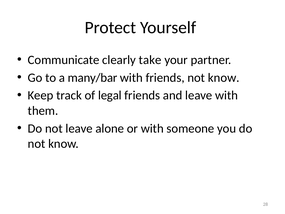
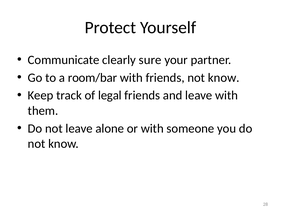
take: take -> sure
many/bar: many/bar -> room/bar
